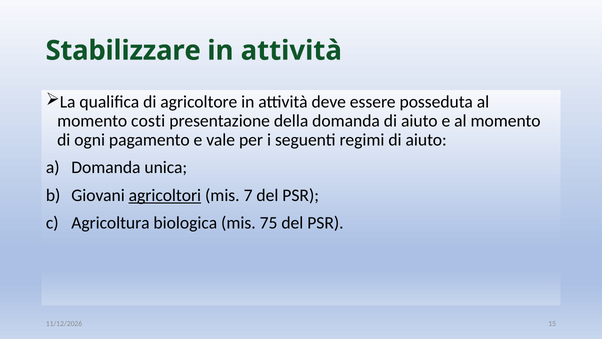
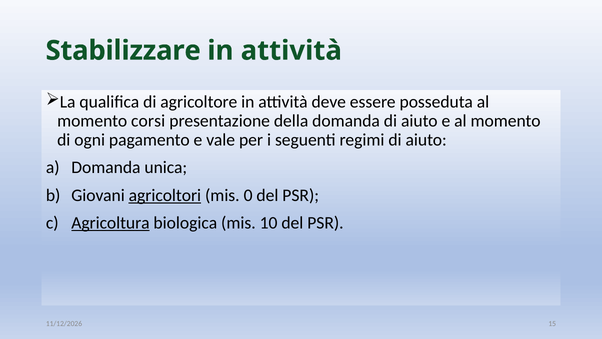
costi: costi -> corsi
7: 7 -> 0
Agricoltura underline: none -> present
75: 75 -> 10
